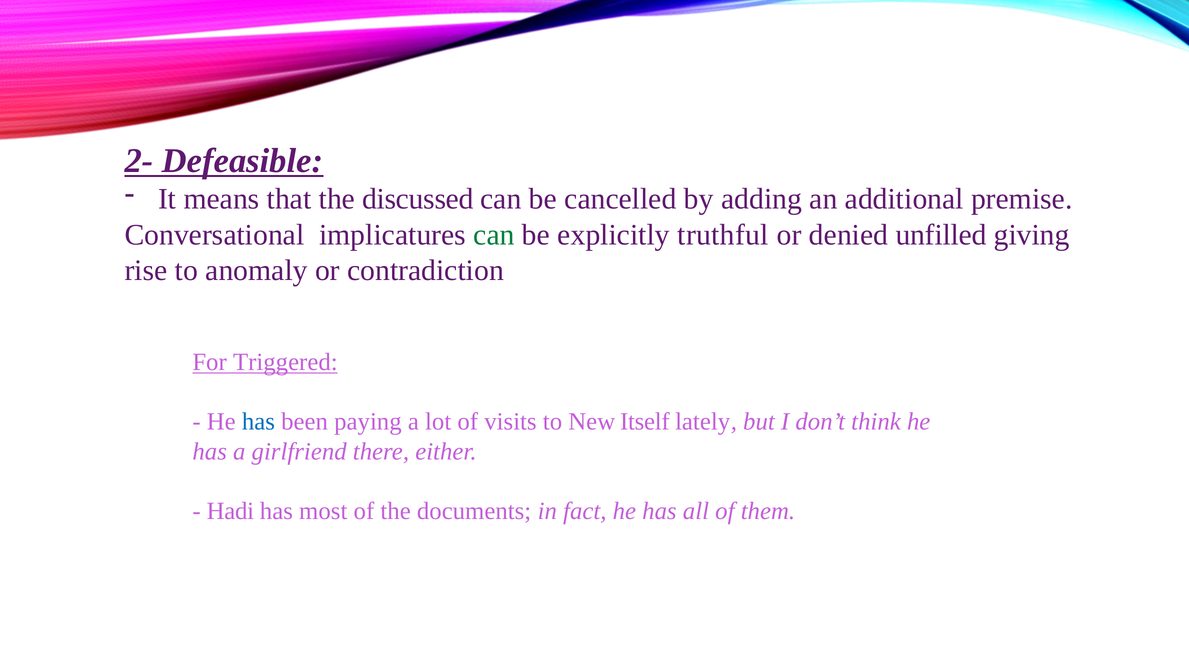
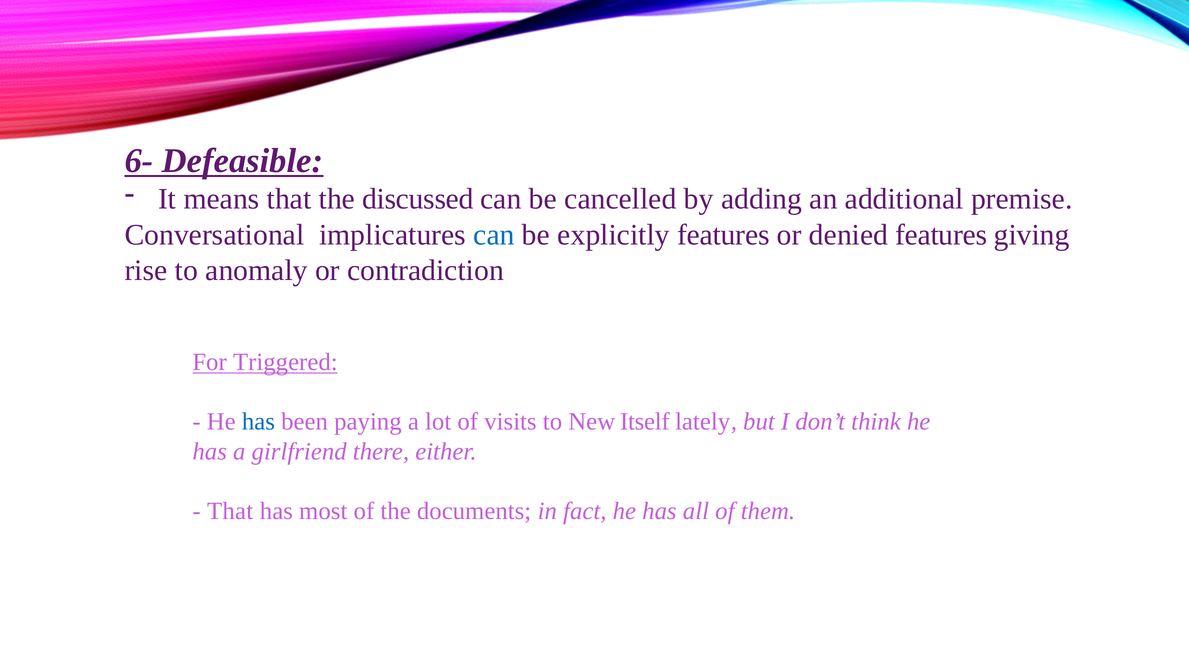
2-: 2- -> 6-
can at (494, 235) colour: green -> blue
explicitly truthful: truthful -> features
denied unfilled: unfilled -> features
Hadi at (230, 511): Hadi -> That
